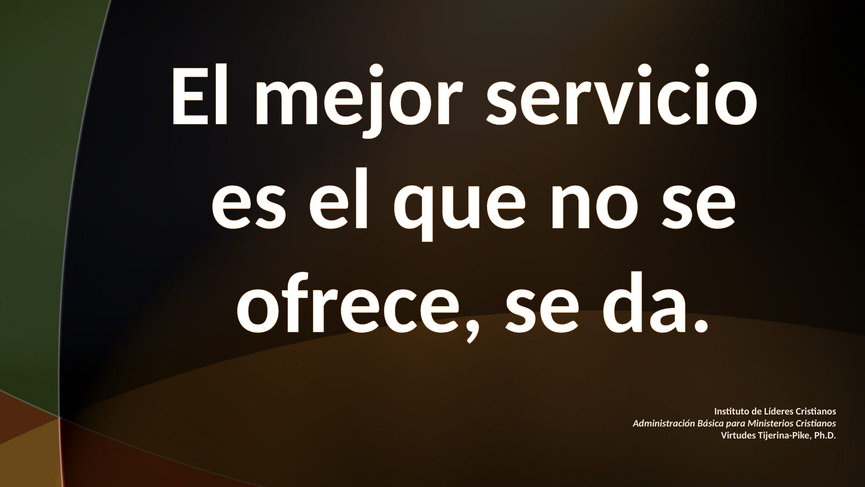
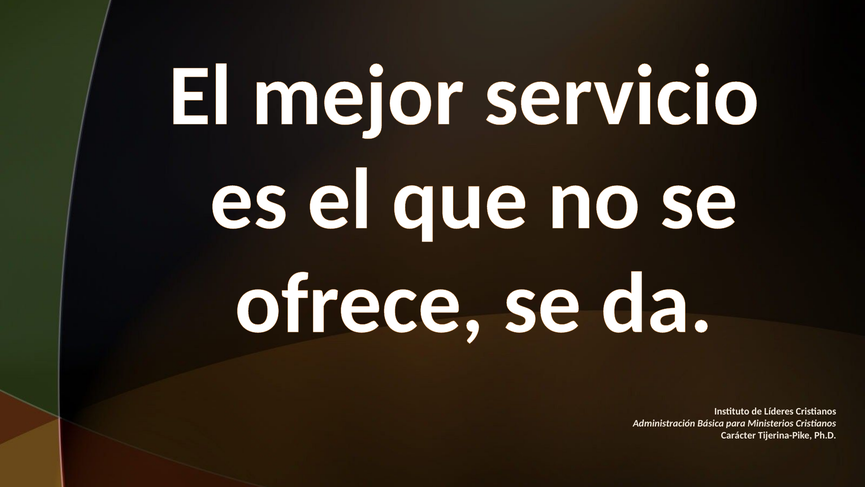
Virtudes: Virtudes -> Carácter
